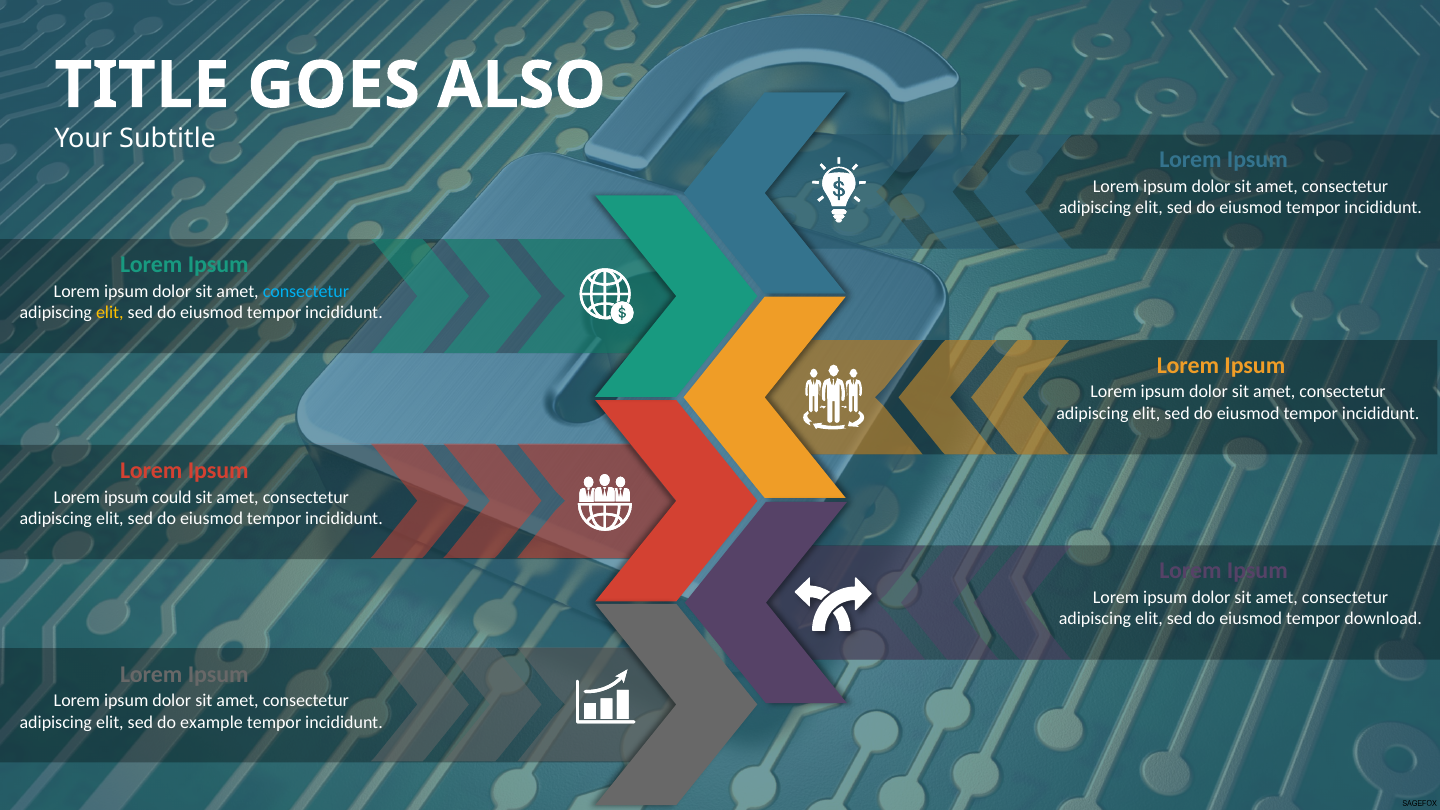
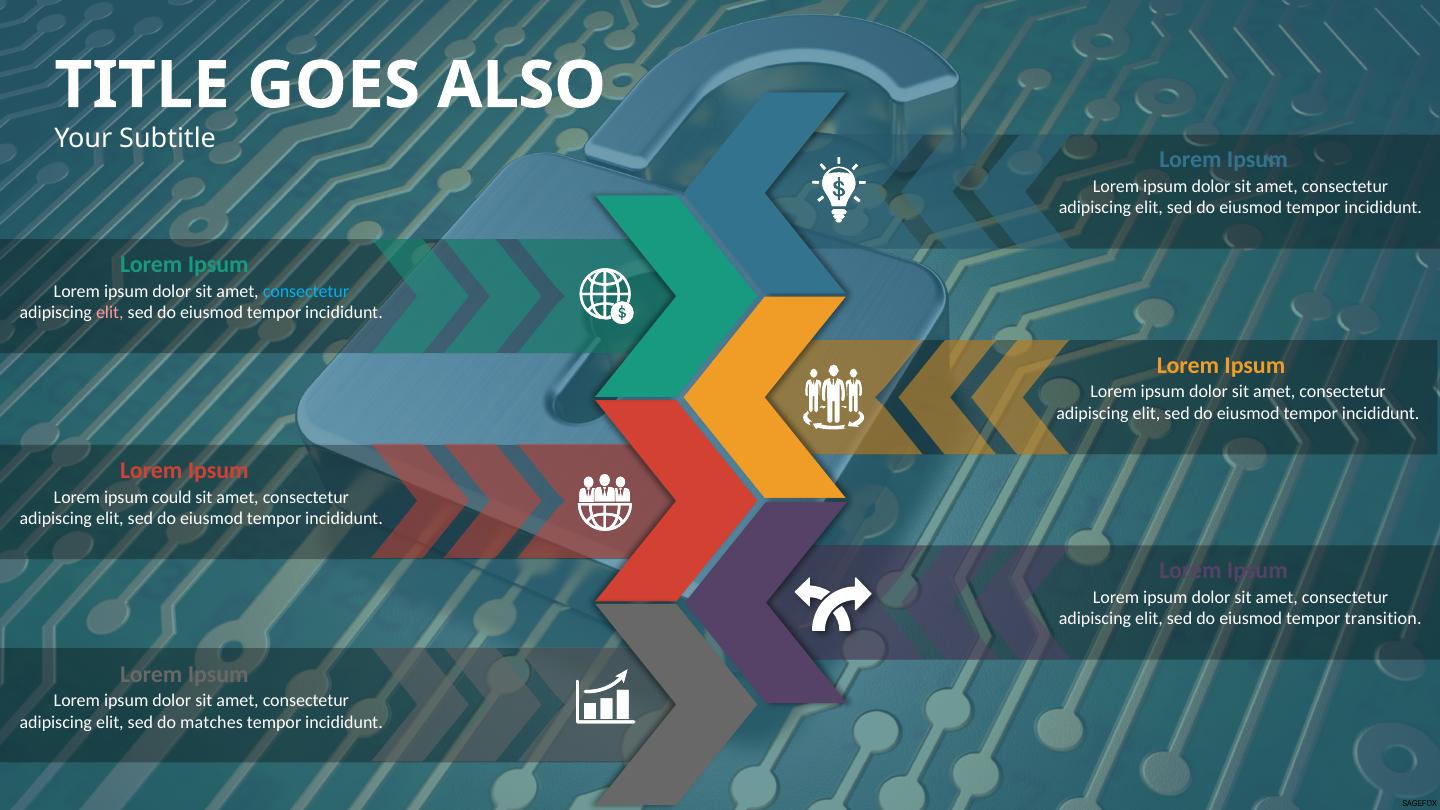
elit at (110, 313) colour: yellow -> pink
download: download -> transition
example: example -> matches
